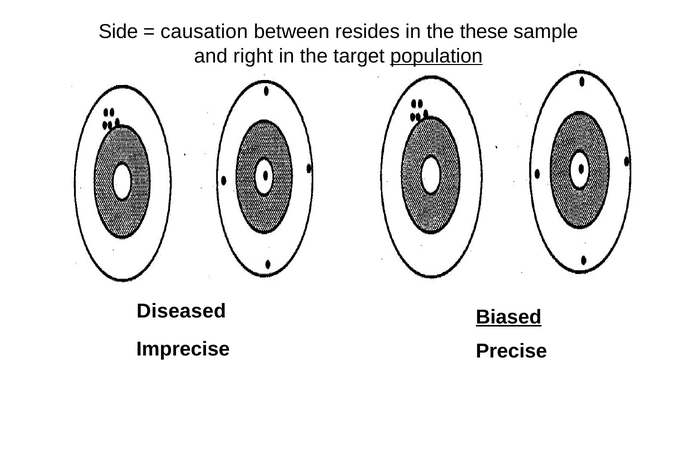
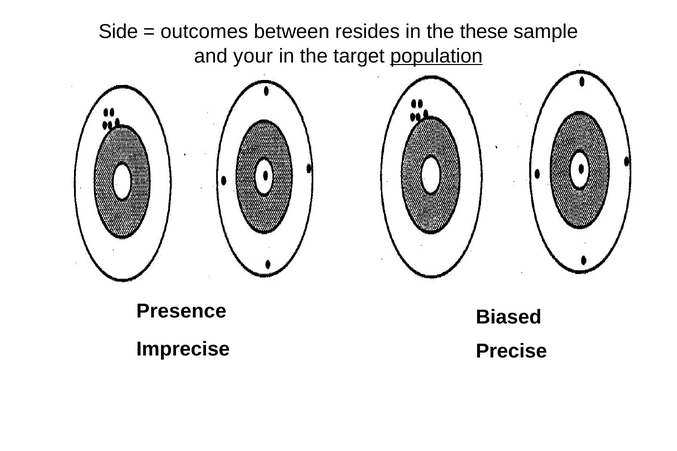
causation: causation -> outcomes
right: right -> your
Diseased: Diseased -> Presence
Biased underline: present -> none
